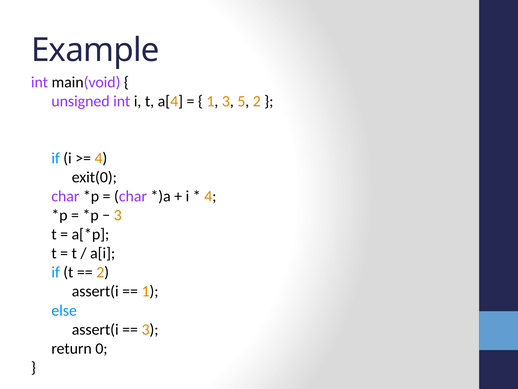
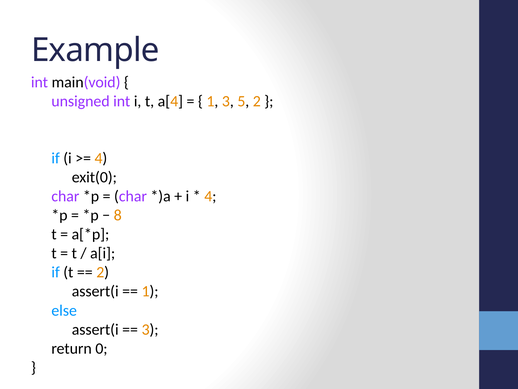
3 at (118, 215): 3 -> 8
